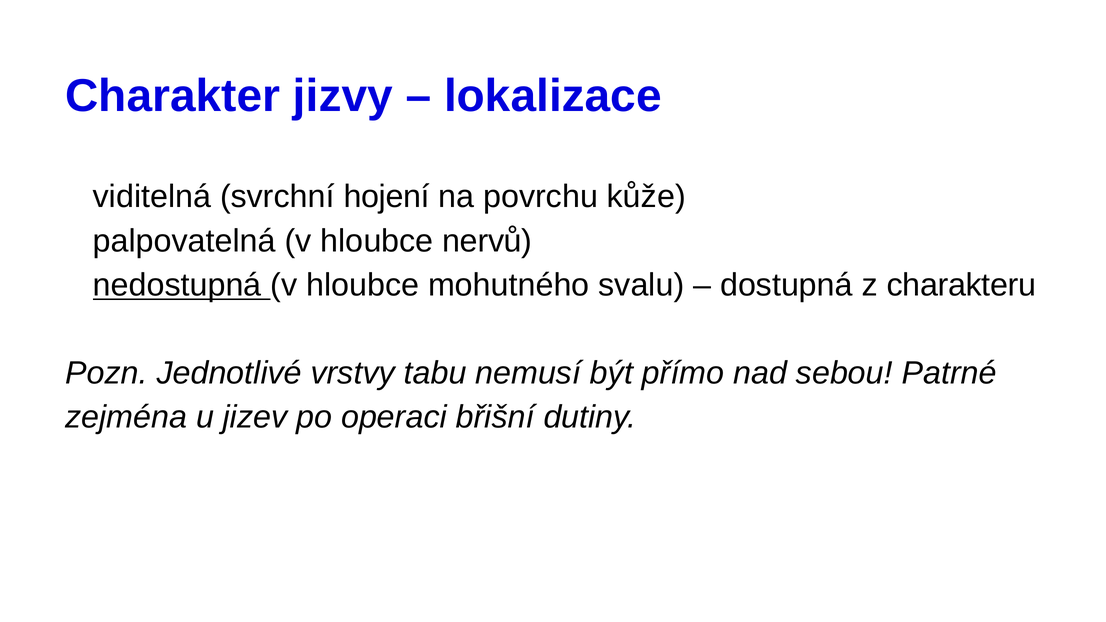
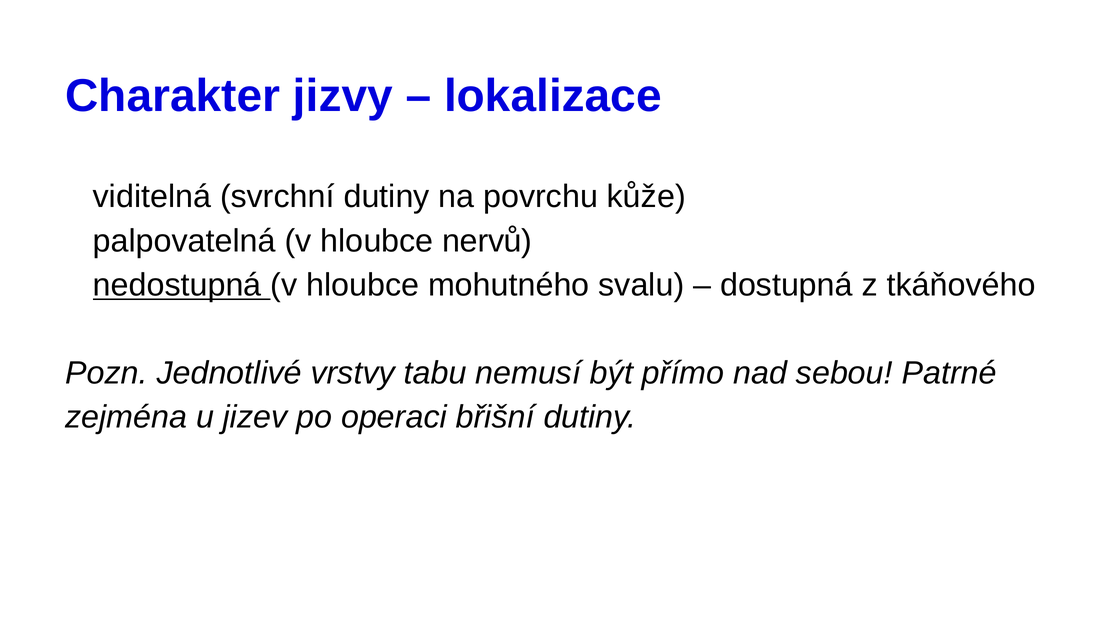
svrchní hojení: hojení -> dutiny
charakteru: charakteru -> tkáňového
